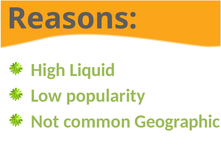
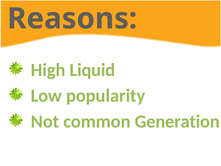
Geographic: Geographic -> Generation
